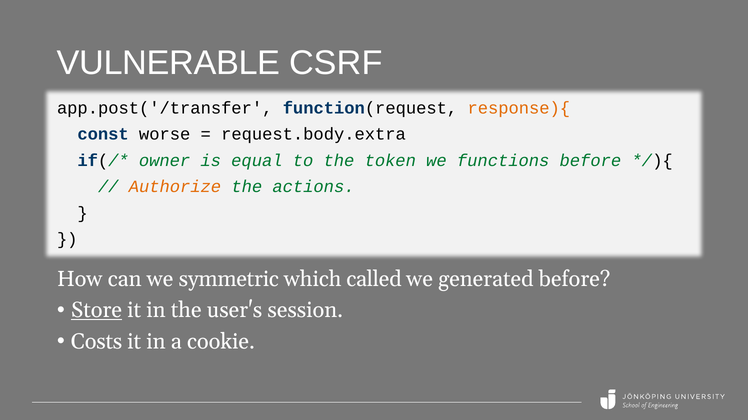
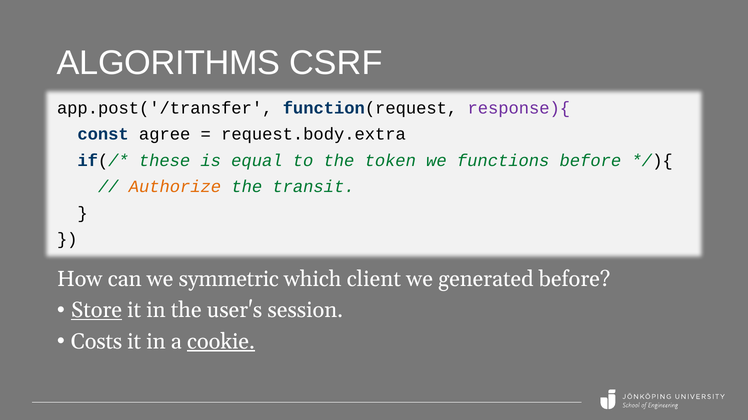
VULNERABLE: VULNERABLE -> ALGORITHMS
response){ colour: orange -> purple
worse: worse -> agree
owner: owner -> these
actions: actions -> transit
called: called -> client
cookie underline: none -> present
